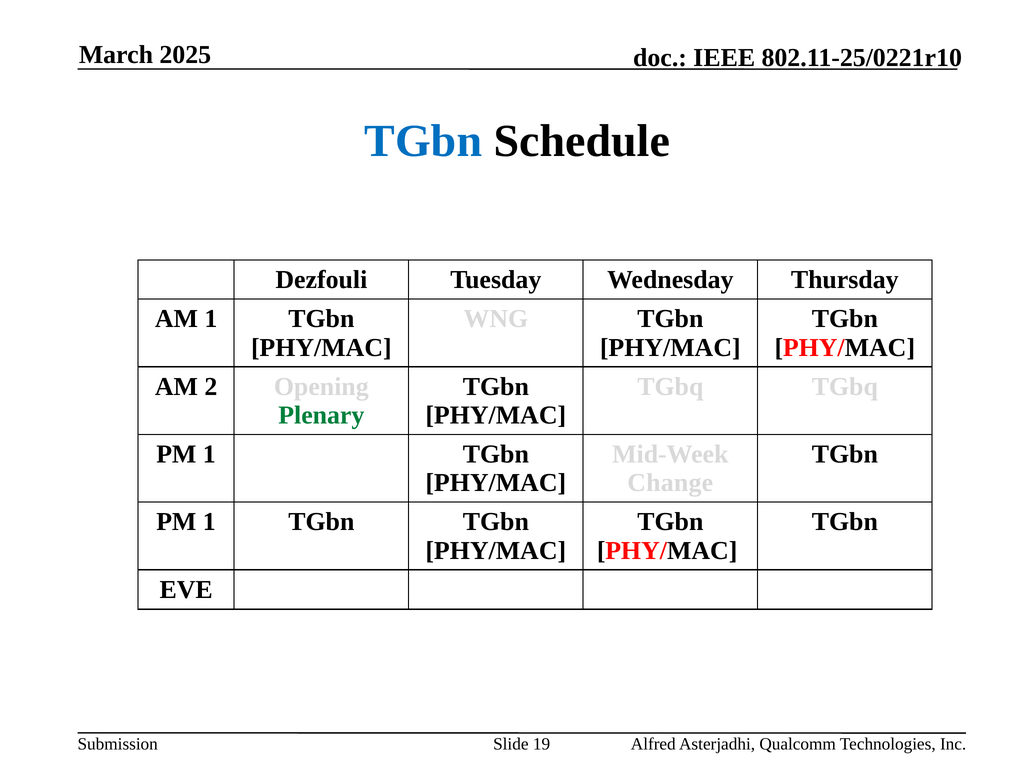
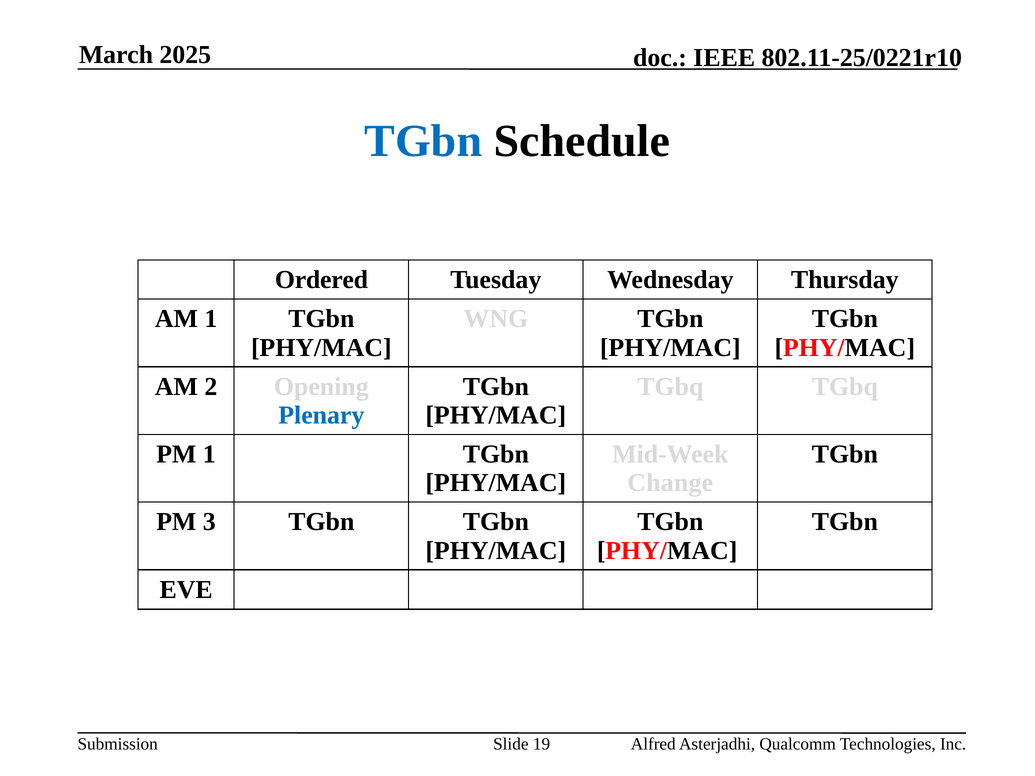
Dezfouli: Dezfouli -> Ordered
Plenary colour: green -> blue
1 at (209, 522): 1 -> 3
